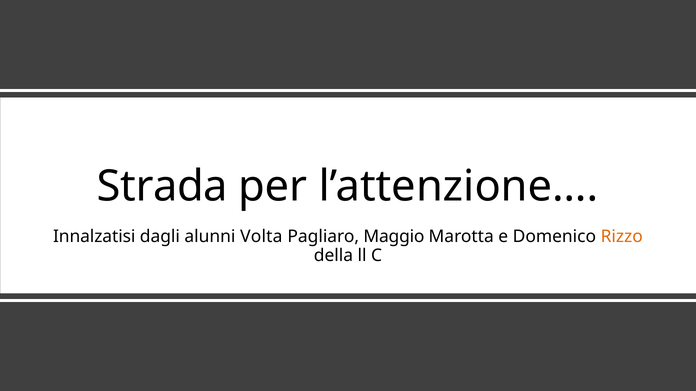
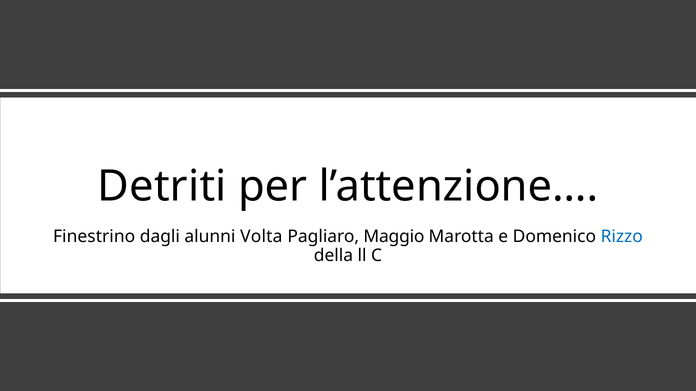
Strada: Strada -> Detriti
Innalzatisi: Innalzatisi -> Finestrino
Rizzo colour: orange -> blue
